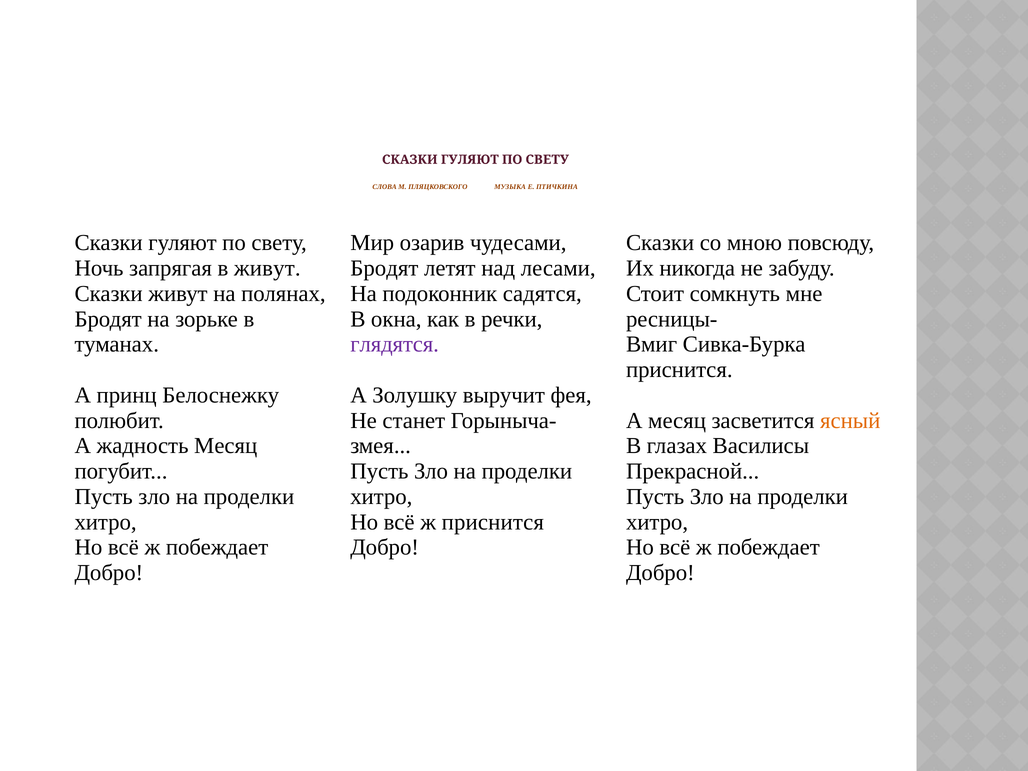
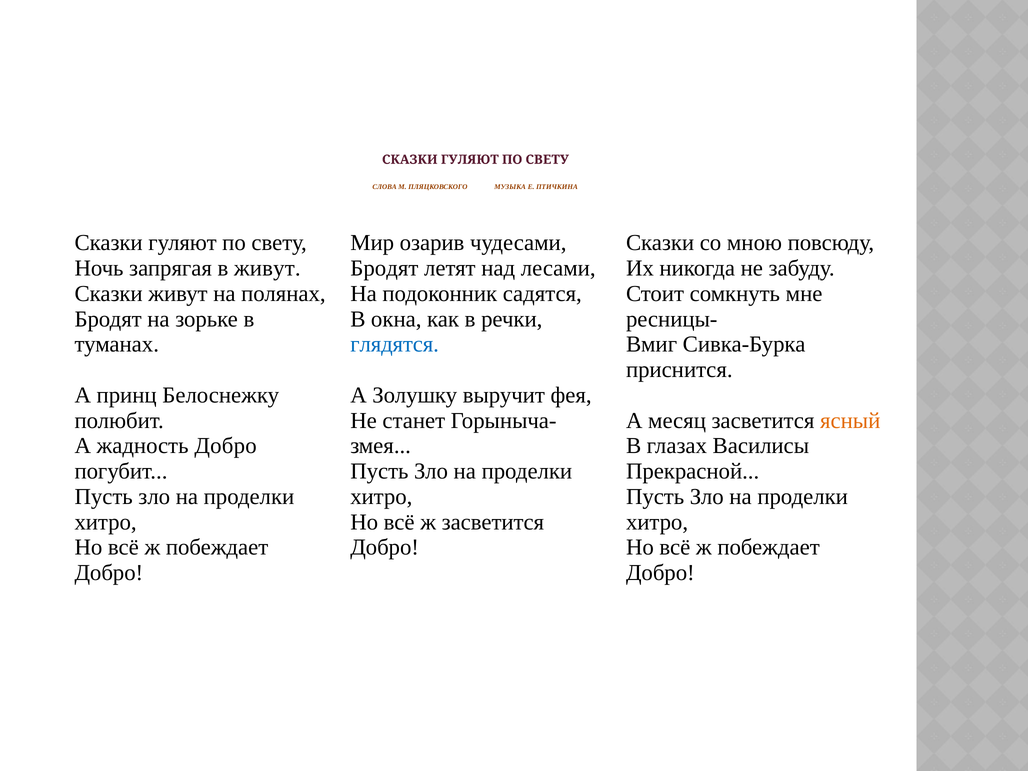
глядятся colour: purple -> blue
жадность Месяц: Месяц -> Добро
ж приснится: приснится -> засветится
